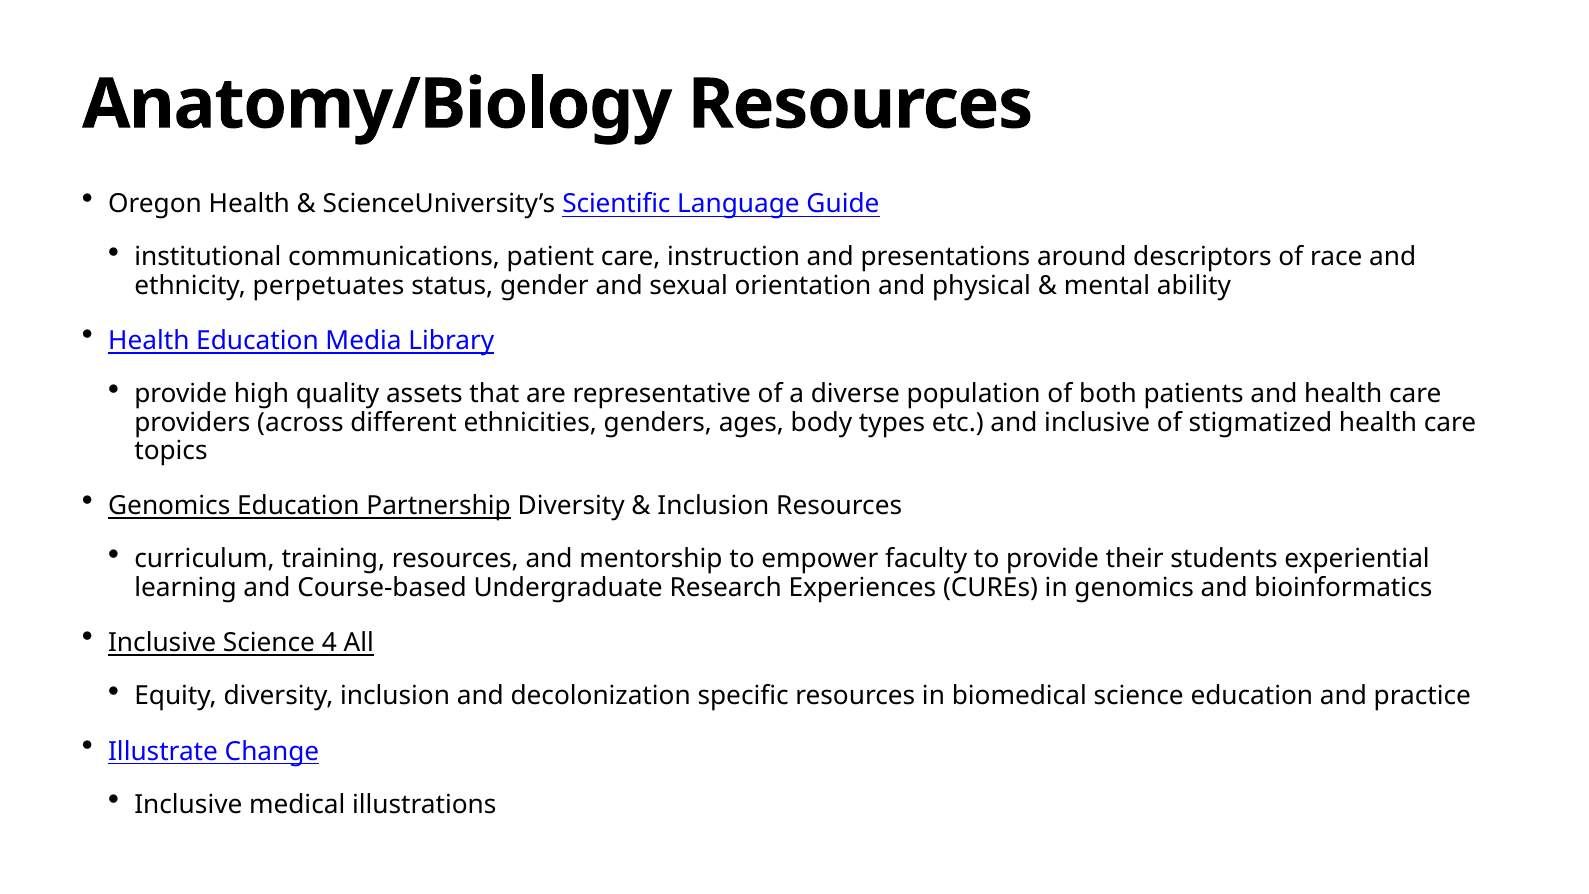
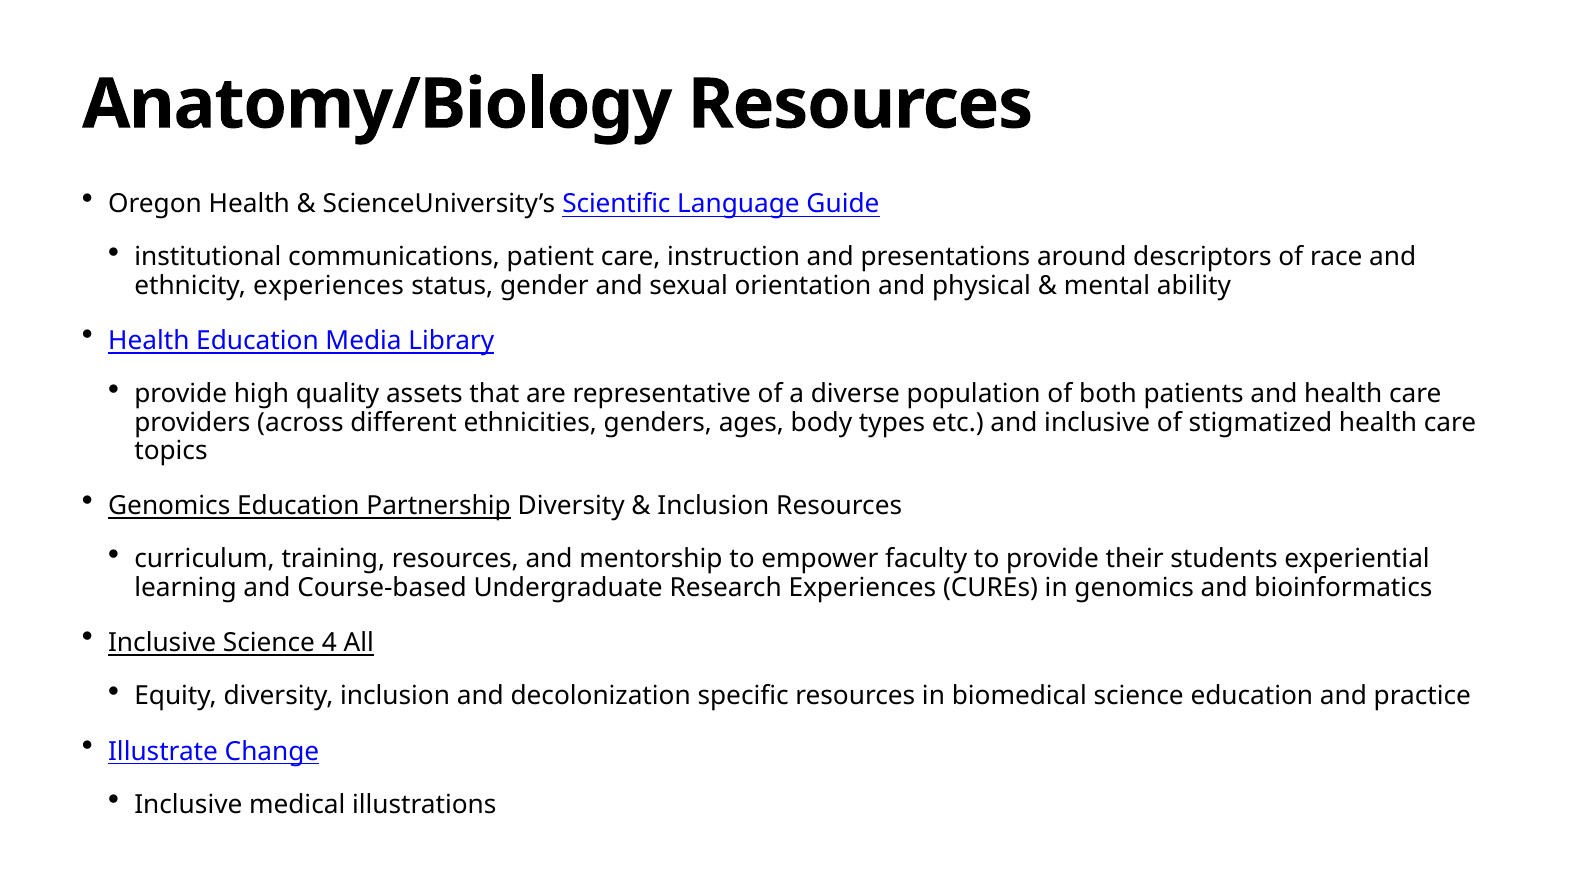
ethnicity perpetuates: perpetuates -> experiences
